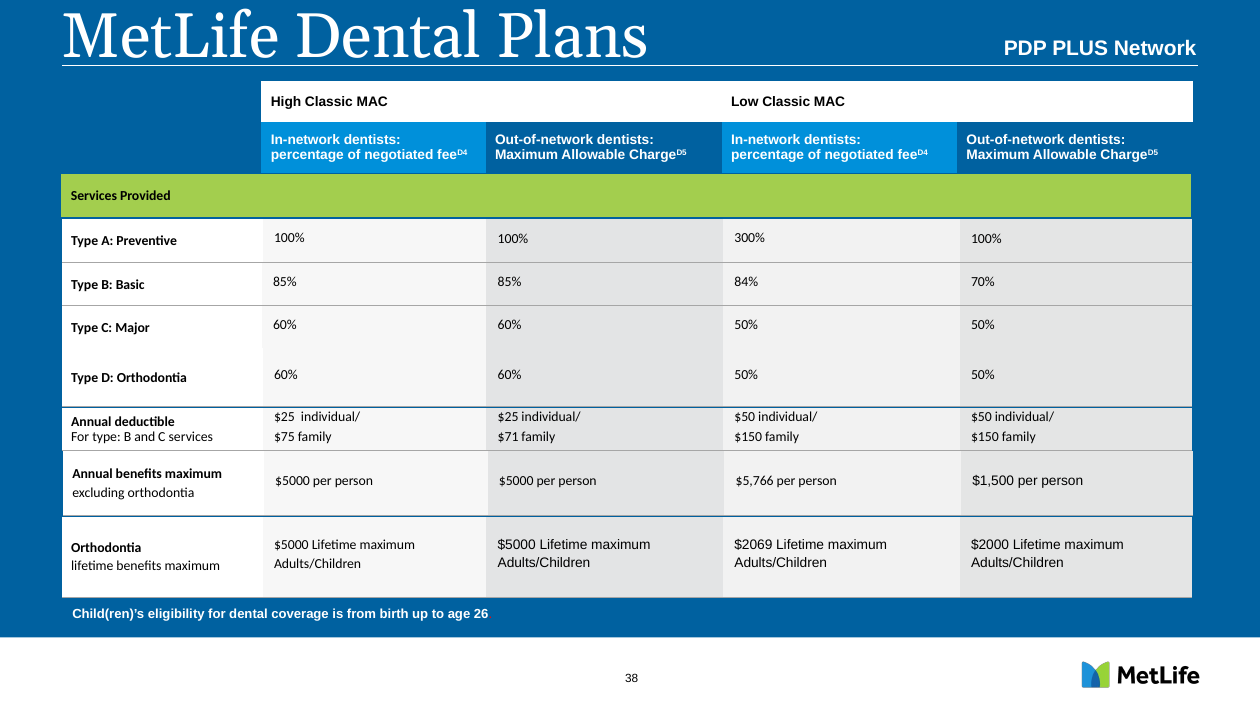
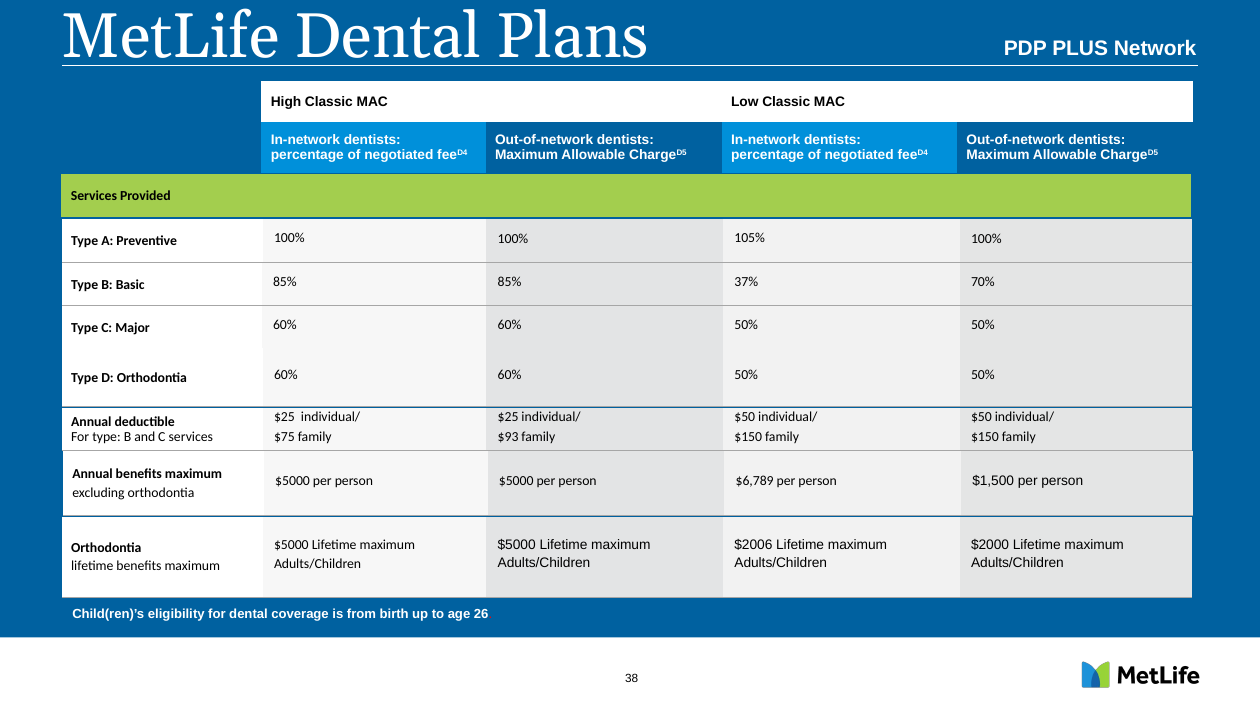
300%: 300% -> 105%
84%: 84% -> 37%
$71: $71 -> $93
$5,766: $5,766 -> $6,789
$2069: $2069 -> $2006
